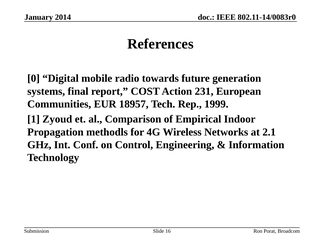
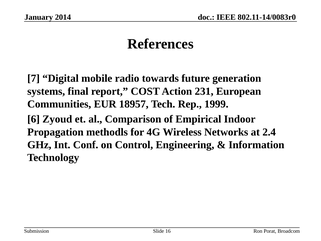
0: 0 -> 7
1: 1 -> 6
2.1: 2.1 -> 2.4
